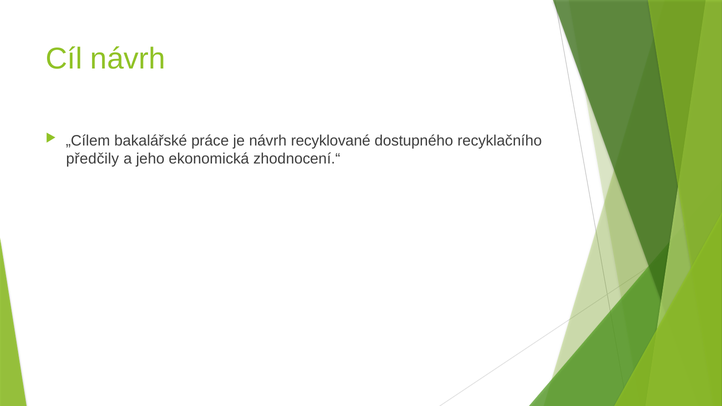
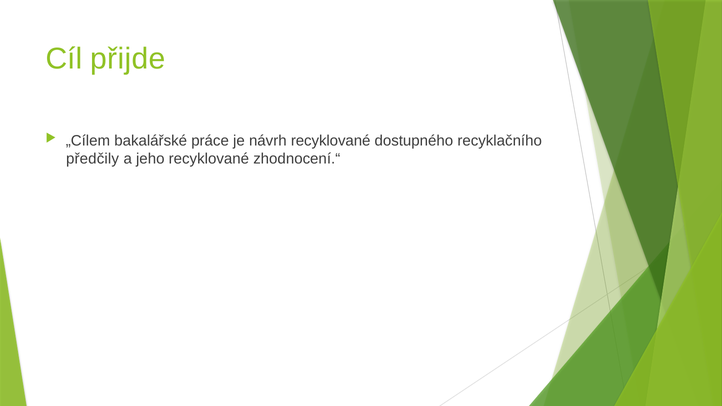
Cíl návrh: návrh -> přijde
jeho ekonomická: ekonomická -> recyklované
